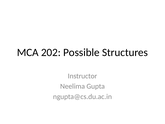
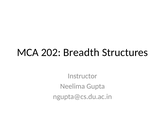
Possible: Possible -> Breadth
